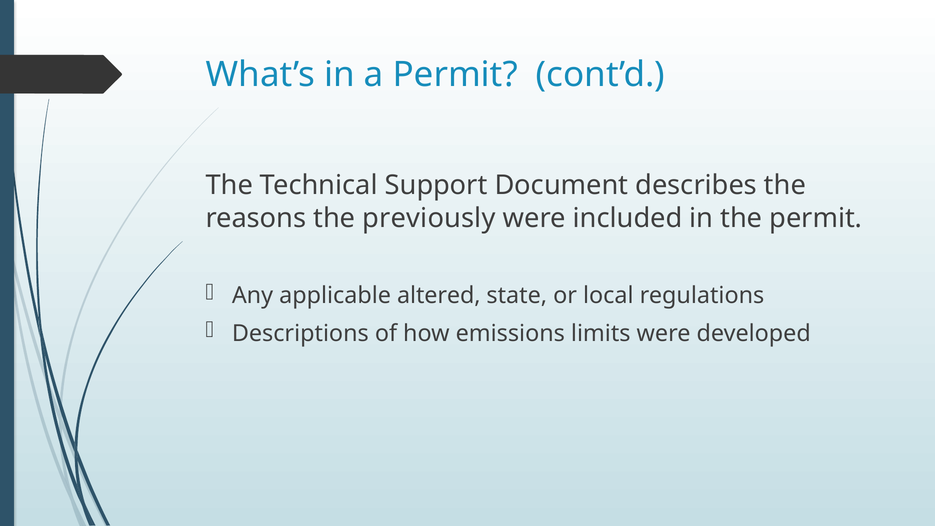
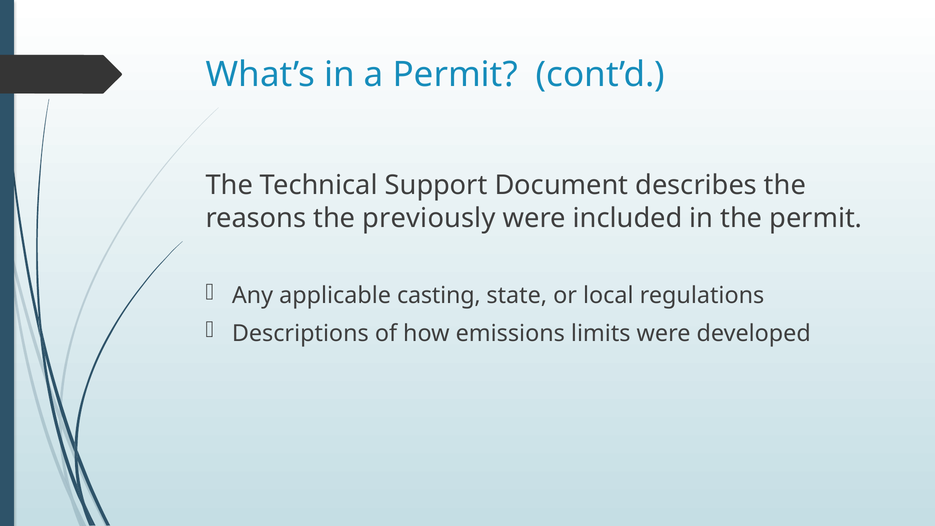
altered: altered -> casting
